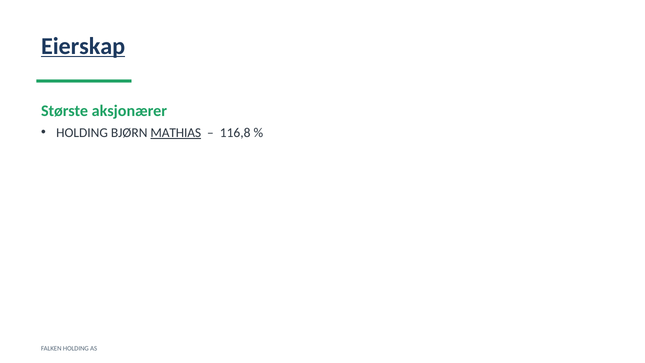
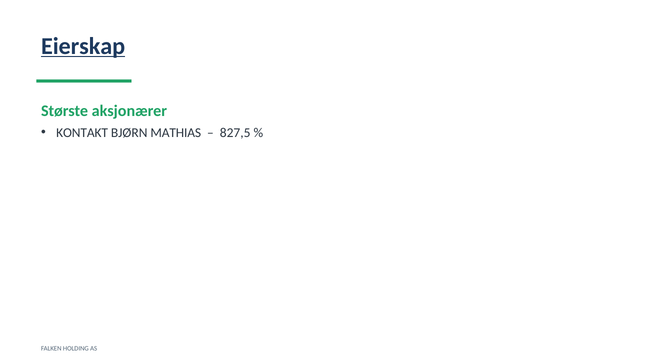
HOLDING at (82, 133): HOLDING -> KONTAKT
MATHIAS underline: present -> none
116,8: 116,8 -> 827,5
